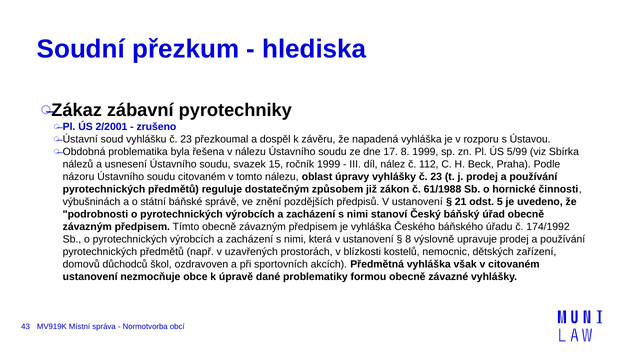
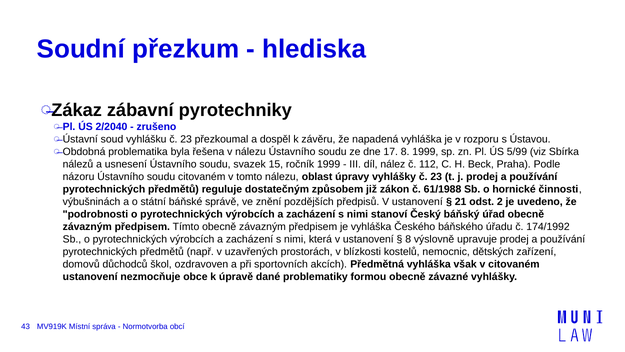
2/2001: 2/2001 -> 2/2040
5: 5 -> 2
